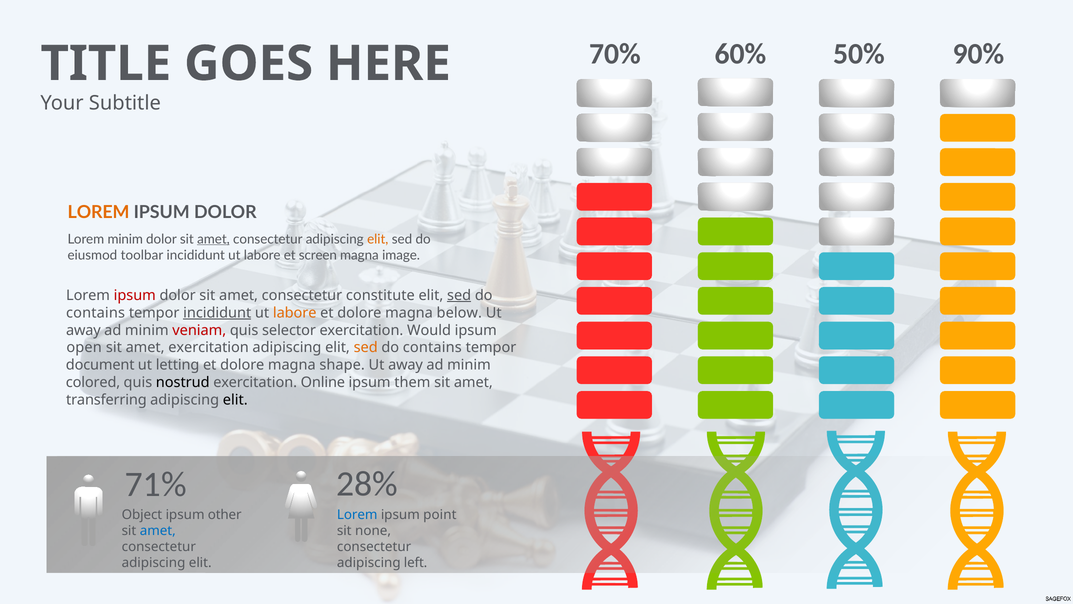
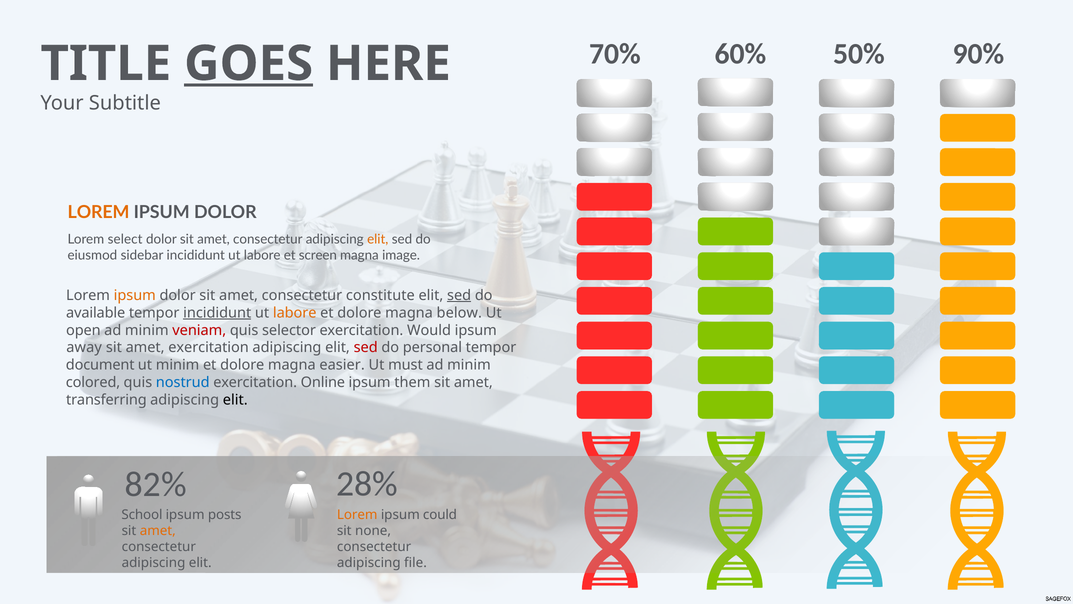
GOES underline: none -> present
Lorem minim: minim -> select
amet at (213, 239) underline: present -> none
toolbar: toolbar -> sidebar
ipsum at (135, 295) colour: red -> orange
contains at (96, 313): contains -> available
away at (83, 330): away -> open
open: open -> away
sed at (366, 347) colour: orange -> red
contains at (432, 347): contains -> personal
ut letting: letting -> minim
shape: shape -> easier
away at (405, 365): away -> must
nostrud colour: black -> blue
71%: 71% -> 82%
Object: Object -> School
other: other -> posts
Lorem at (357, 514) colour: blue -> orange
point: point -> could
amet at (158, 530) colour: blue -> orange
left: left -> file
